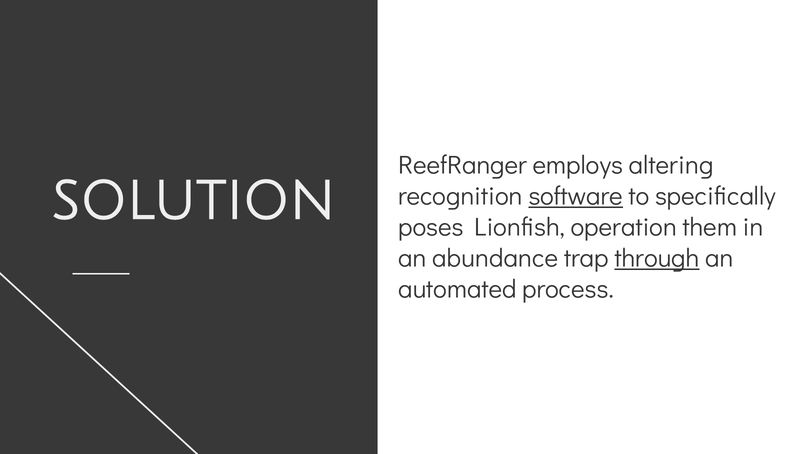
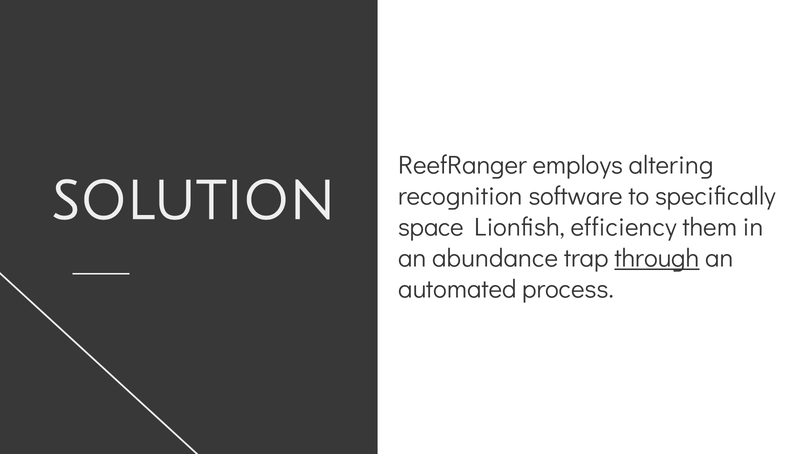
software underline: present -> none
poses: poses -> space
operation: operation -> efficiency
